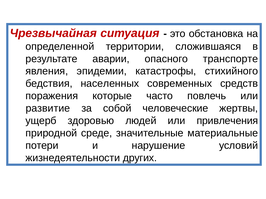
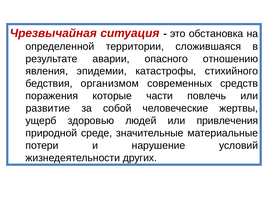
транспорте: транспорте -> отношению
населенных: населенных -> организмом
часто: часто -> части
